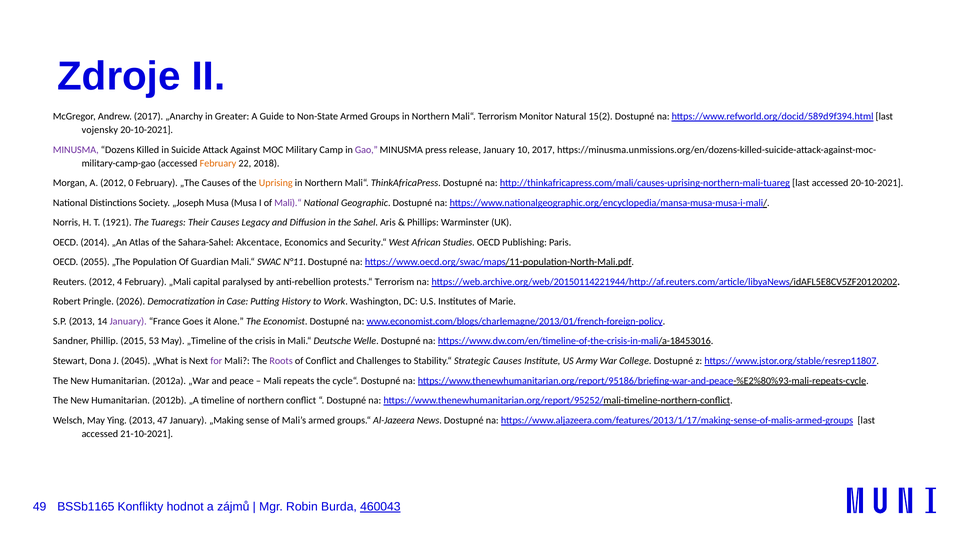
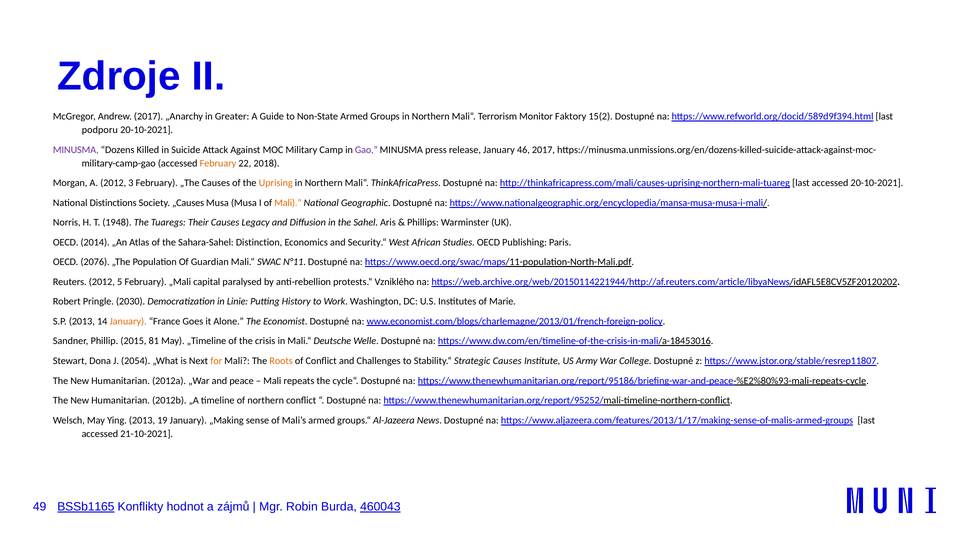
Natural: Natural -> Faktory
vojensky: vojensky -> podporu
10: 10 -> 46
0: 0 -> 3
„Joseph: „Joseph -> „Causes
Mali).“ colour: purple -> orange
1921: 1921 -> 1948
Akcentace: Akcentace -> Distinction
2055: 2055 -> 2076
4: 4 -> 5
protests.“ Terrorism: Terrorism -> Vzniklého
2026: 2026 -> 2030
Case: Case -> Linie
January at (128, 321) colour: purple -> orange
53: 53 -> 81
2045: 2045 -> 2054
for colour: purple -> orange
Roots colour: purple -> orange
47: 47 -> 19
BSSb1165 underline: none -> present
